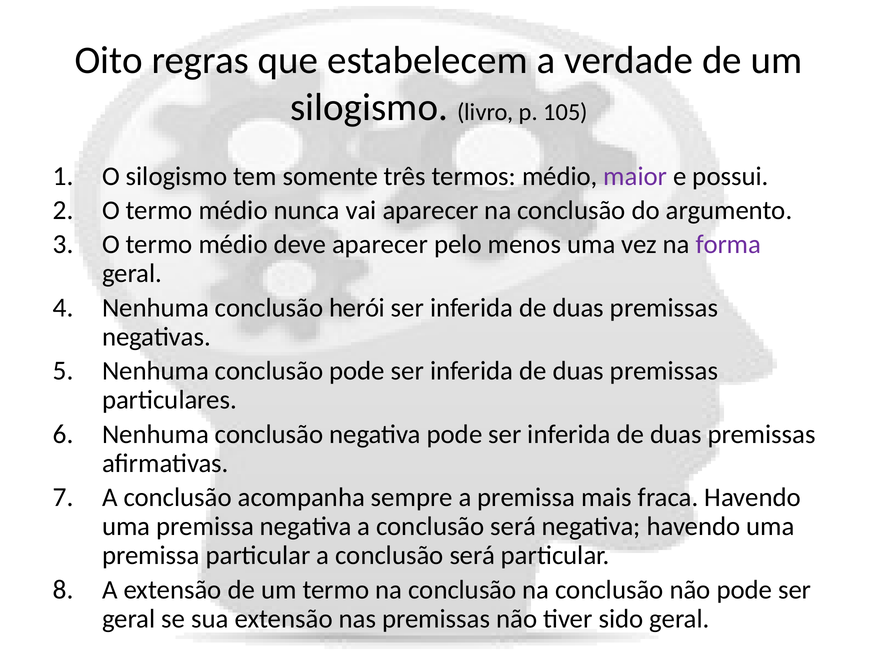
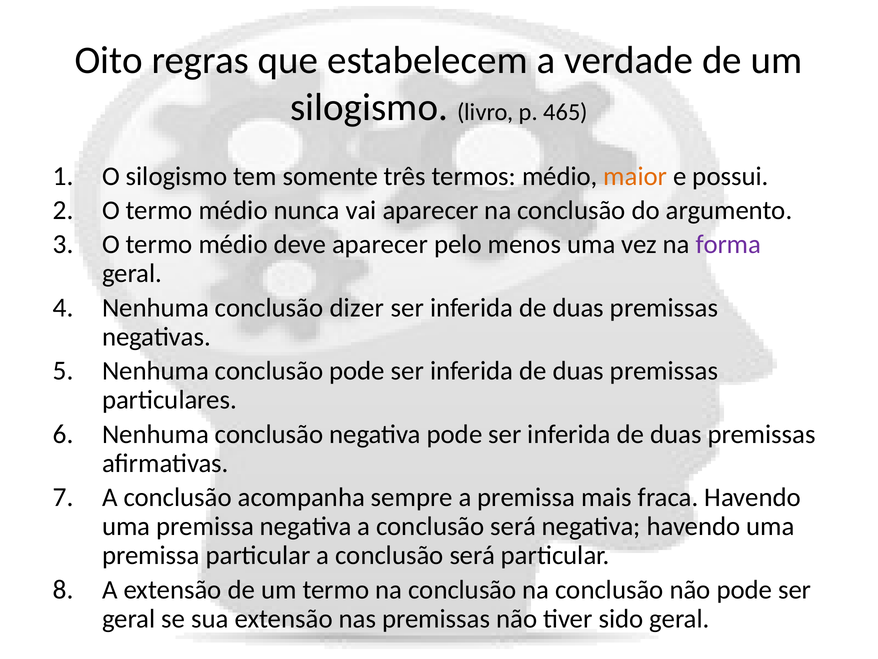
105: 105 -> 465
maior colour: purple -> orange
herói: herói -> dizer
